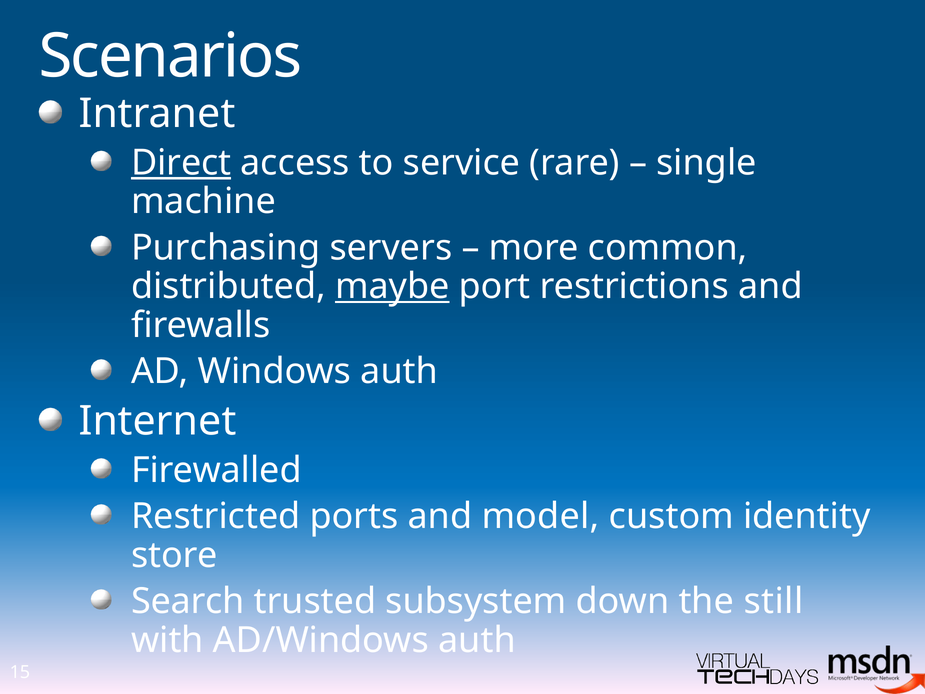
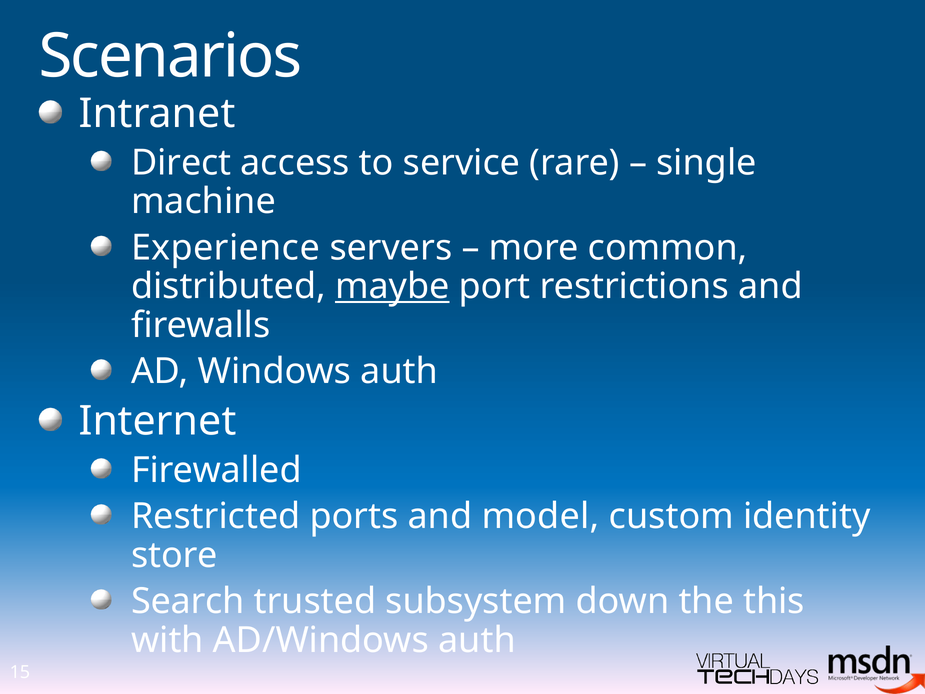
Direct underline: present -> none
Purchasing: Purchasing -> Experience
still: still -> this
